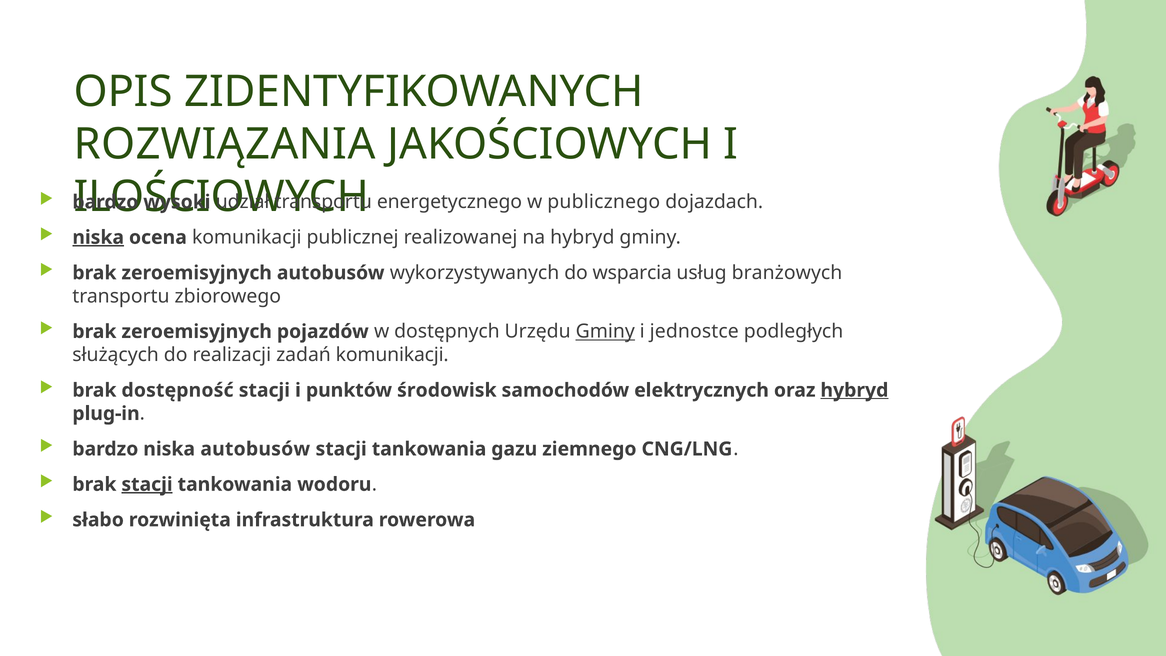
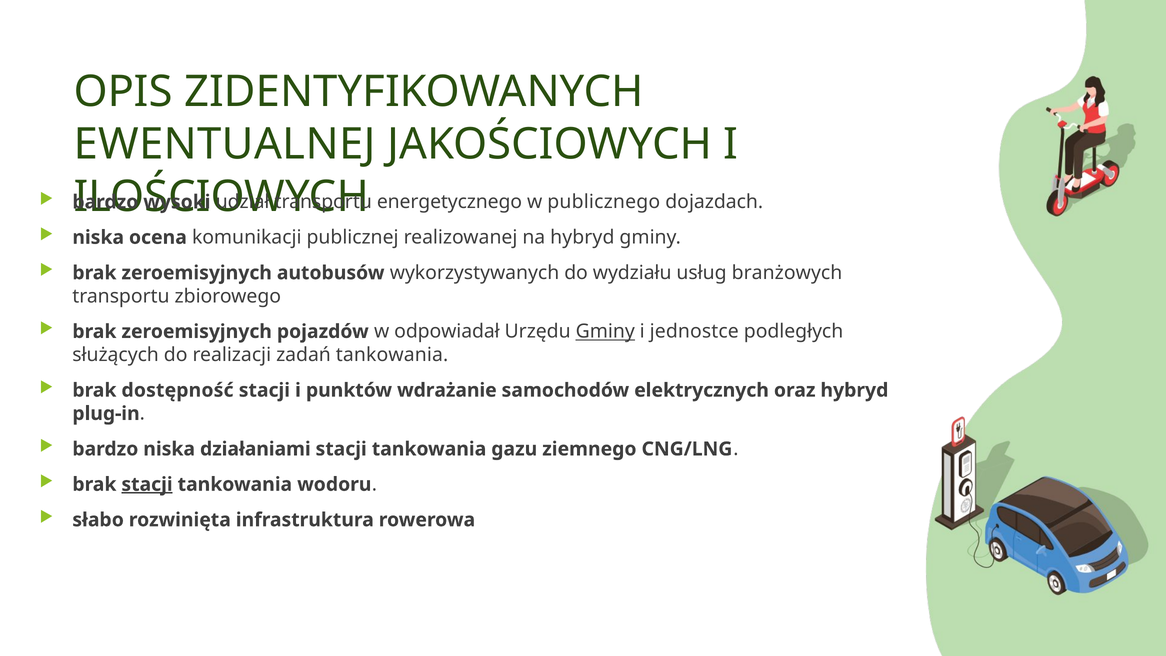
ROZWIĄZANIA: ROZWIĄZANIA -> EWENTUALNEJ
niska at (98, 237) underline: present -> none
wsparcia: wsparcia -> wydziału
dostępnych: dostępnych -> odpowiadał
zadań komunikacji: komunikacji -> tankowania
środowisk: środowisk -> wdrażanie
hybryd at (854, 390) underline: present -> none
niska autobusów: autobusów -> działaniami
